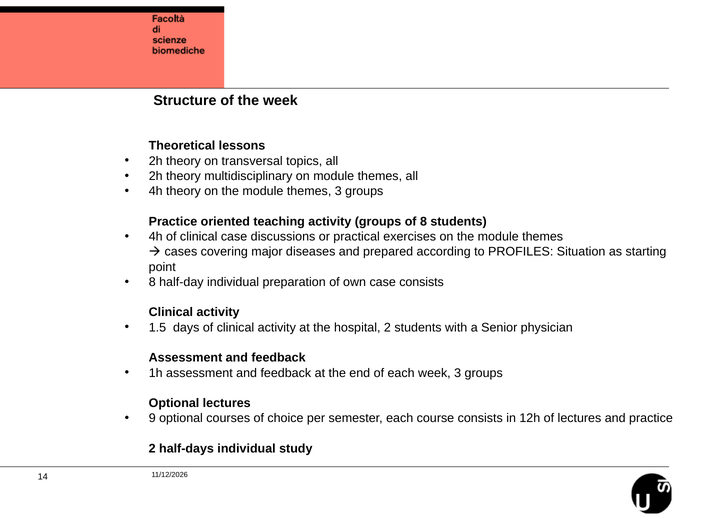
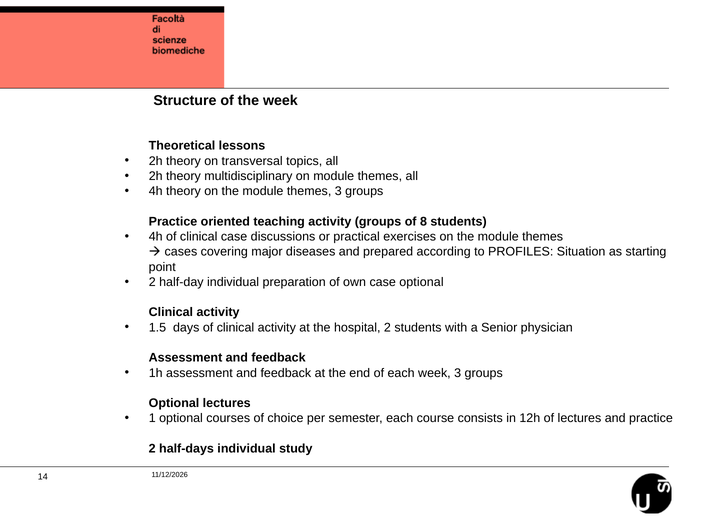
8 at (152, 282): 8 -> 2
case consists: consists -> optional
9: 9 -> 1
